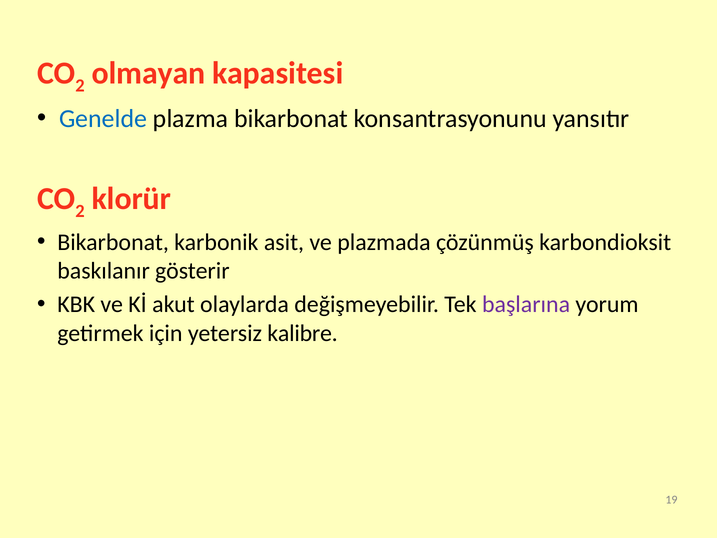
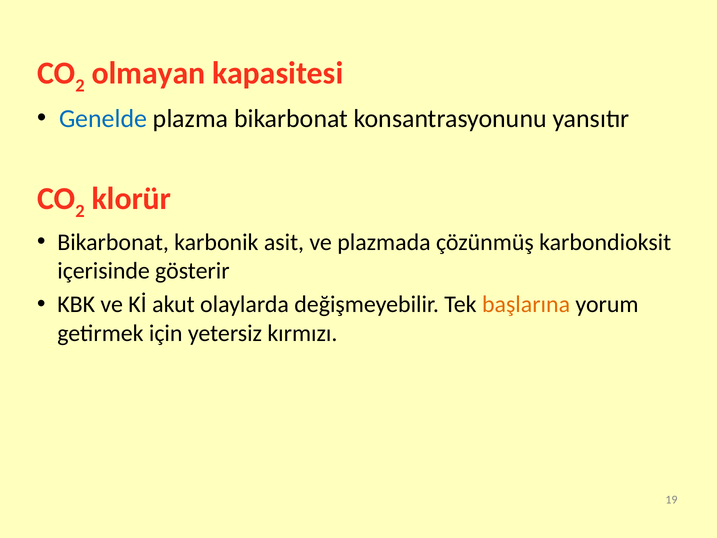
baskılanır: baskılanır -> içerisinde
başlarına colour: purple -> orange
kalibre: kalibre -> kırmızı
